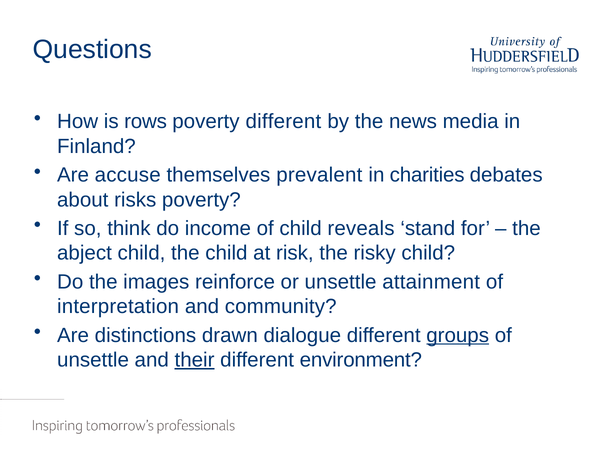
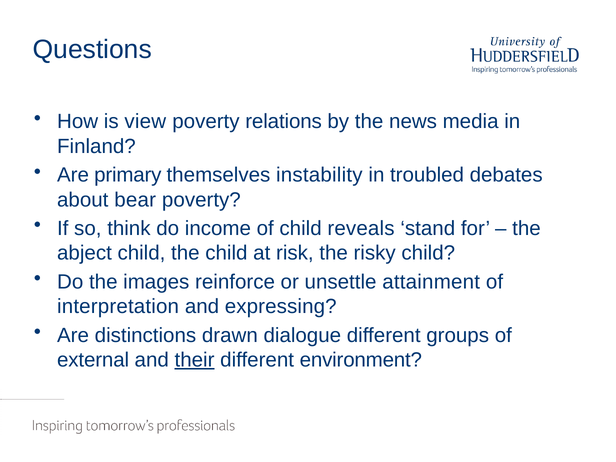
rows: rows -> view
poverty different: different -> relations
accuse: accuse -> primary
prevalent: prevalent -> instability
charities: charities -> troubled
risks: risks -> bear
community: community -> expressing
groups underline: present -> none
unsettle at (93, 360): unsettle -> external
